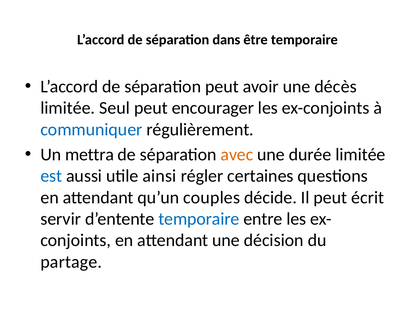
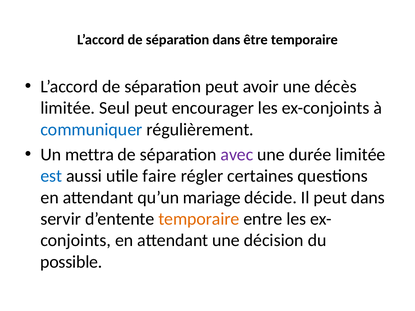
avec colour: orange -> purple
ainsi: ainsi -> faire
couples: couples -> mariage
peut écrit: écrit -> dans
temporaire at (199, 219) colour: blue -> orange
partage: partage -> possible
